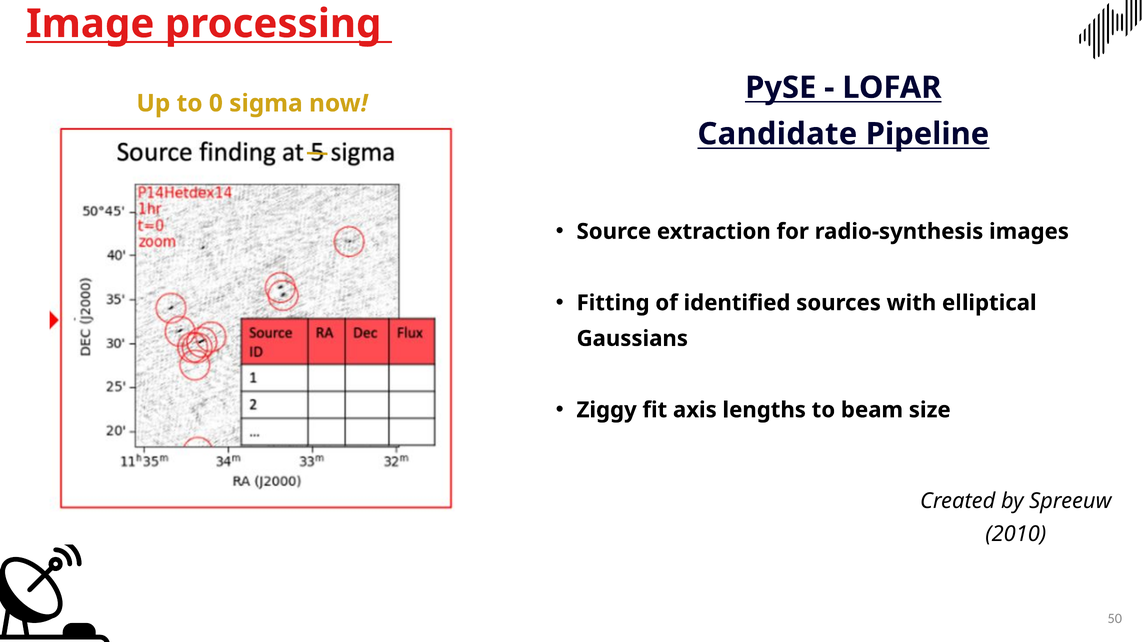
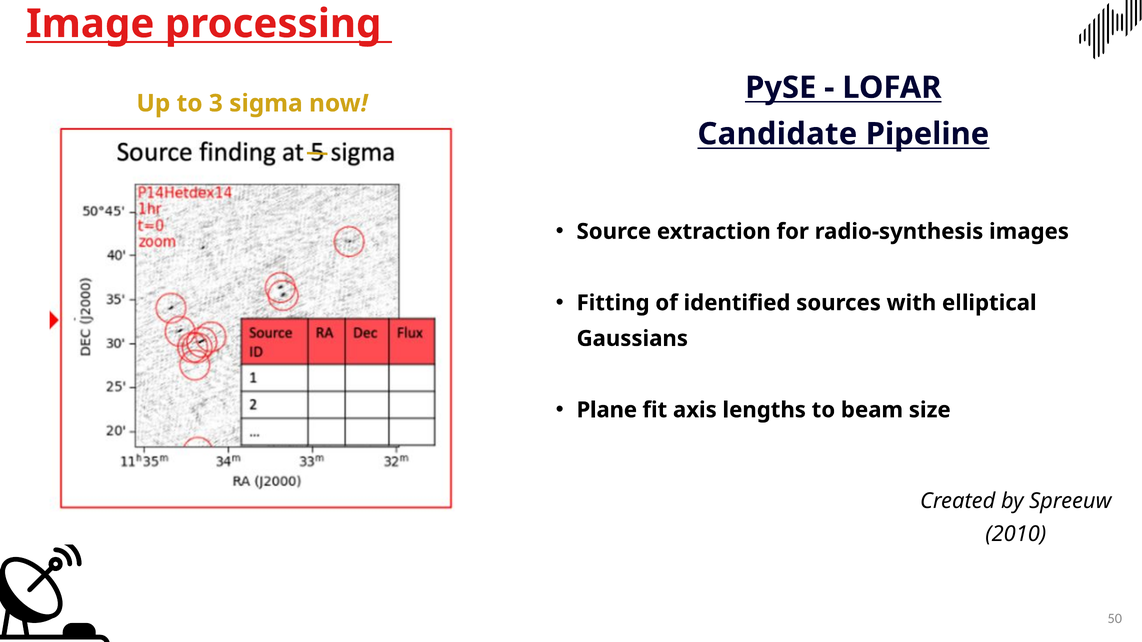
0: 0 -> 3
Ziggy: Ziggy -> Plane
